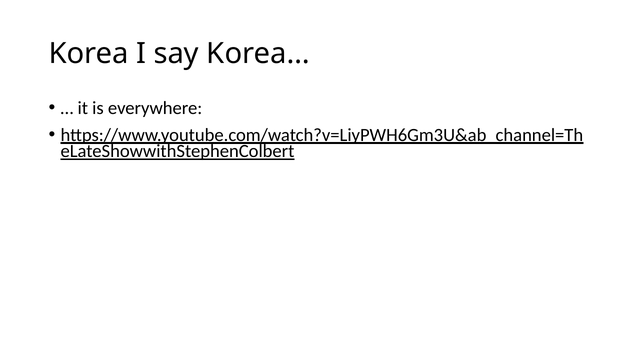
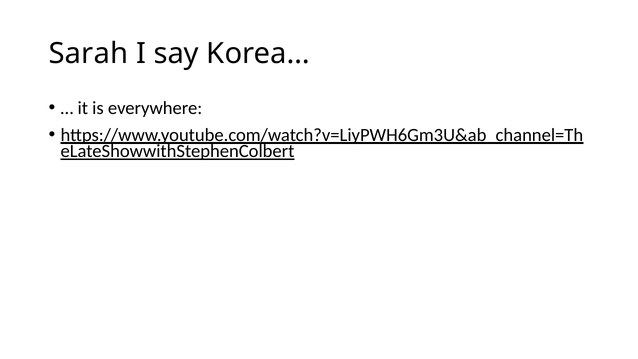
Korea: Korea -> Sarah
